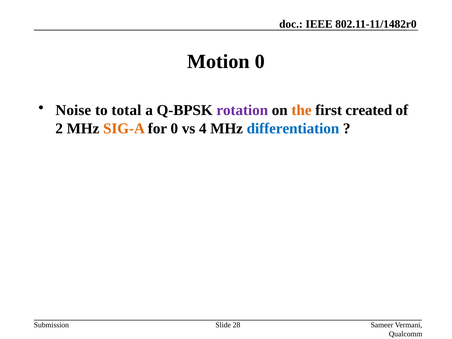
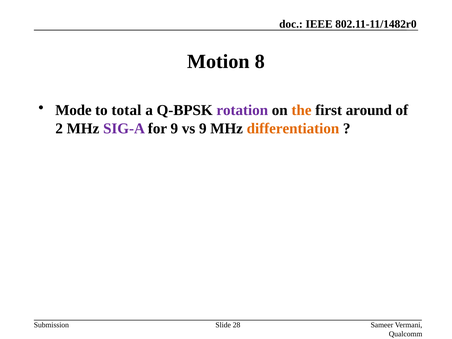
Motion 0: 0 -> 8
Noise: Noise -> Mode
created: created -> around
SIG-A colour: orange -> purple
for 0: 0 -> 9
vs 4: 4 -> 9
differentiation colour: blue -> orange
